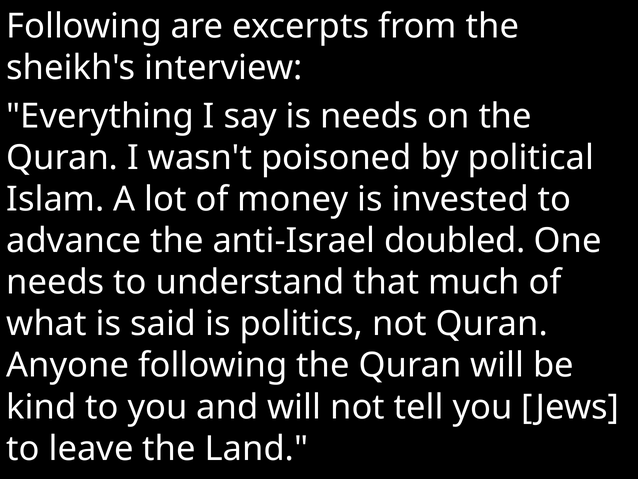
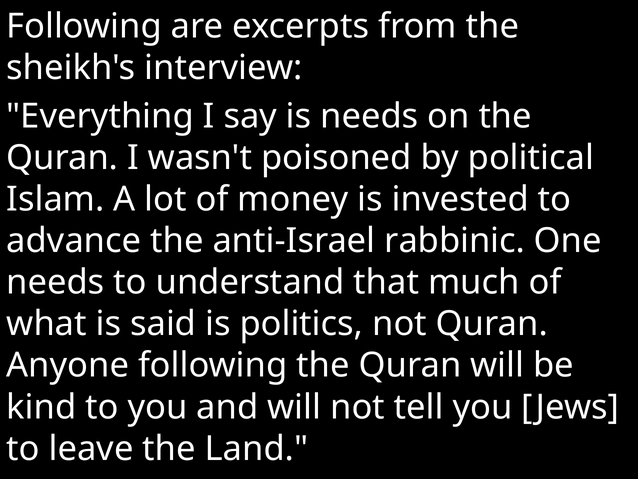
doubled: doubled -> rabbinic
